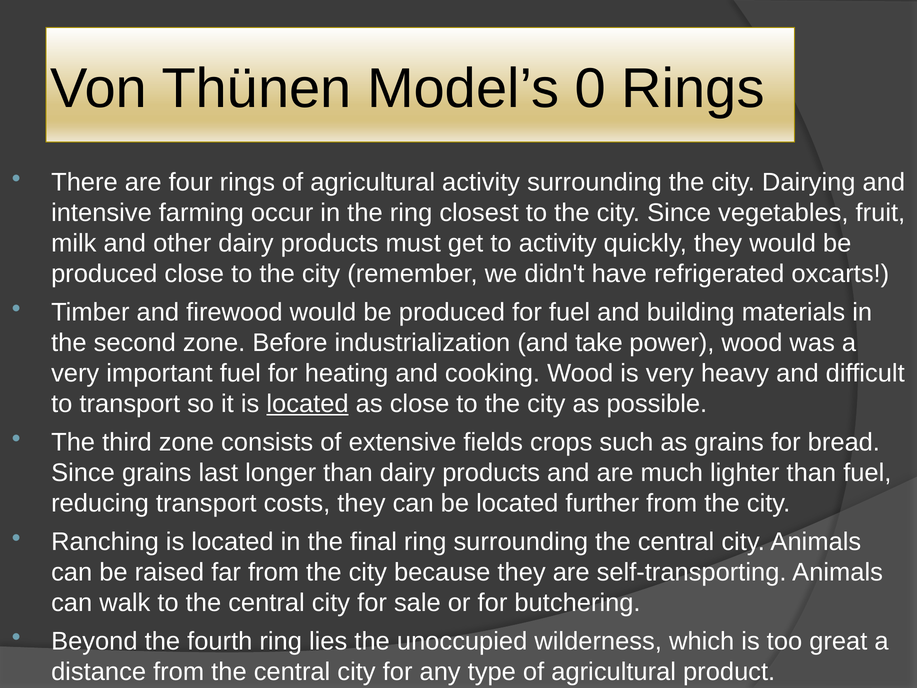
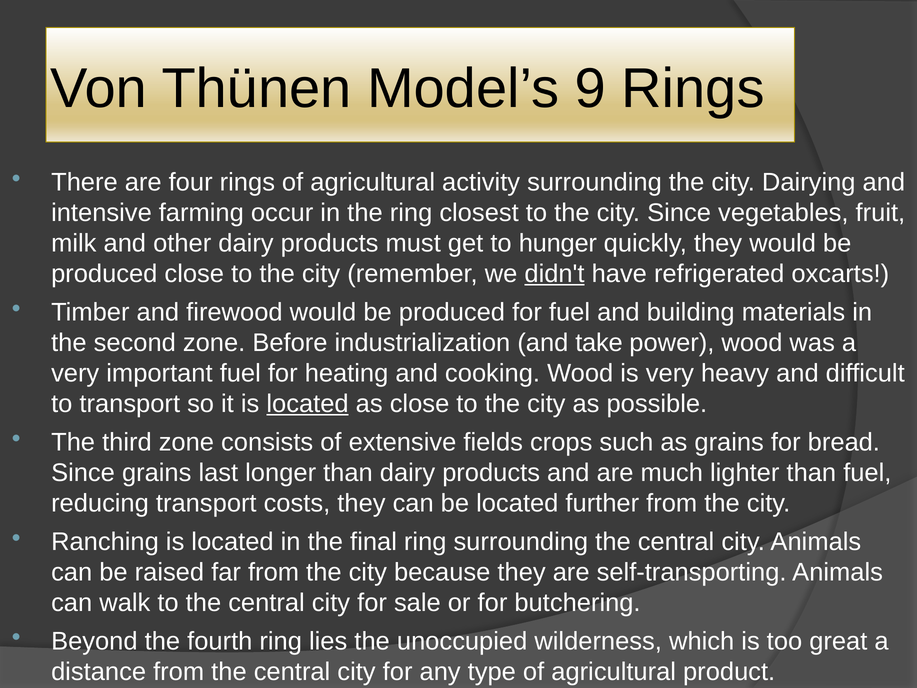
0: 0 -> 9
to activity: activity -> hunger
didn't underline: none -> present
